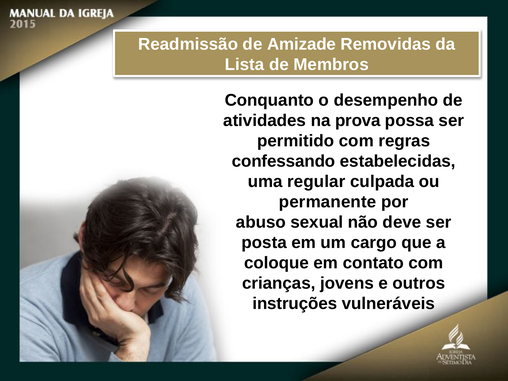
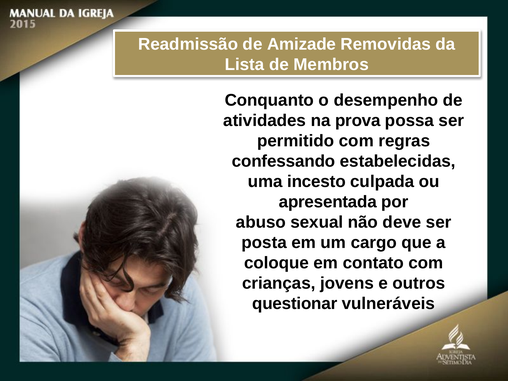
regular: regular -> incesto
permanente: permanente -> apresentada
instruções: instruções -> questionar
